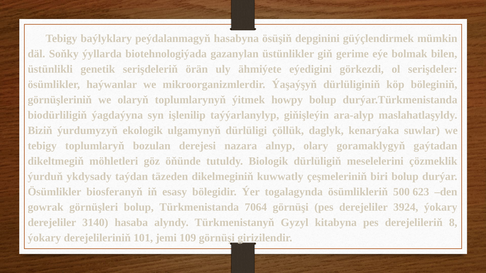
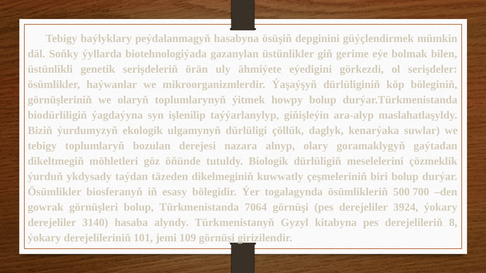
623: 623 -> 700
